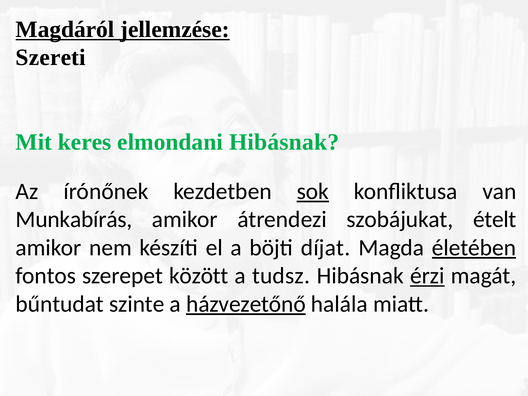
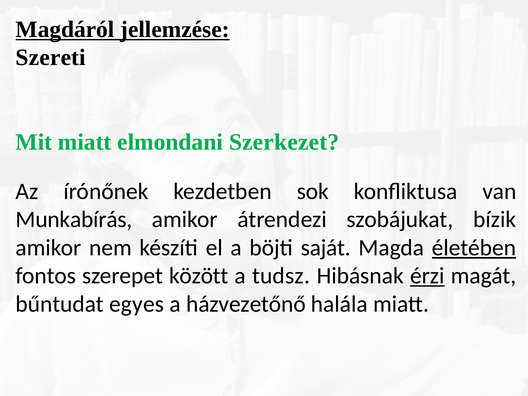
Mit keres: keres -> miatt
elmondani Hibásnak: Hibásnak -> Szerkezet
sok underline: present -> none
ételt: ételt -> bízik
díjat: díjat -> saját
szinte: szinte -> egyes
házvezetőnő underline: present -> none
